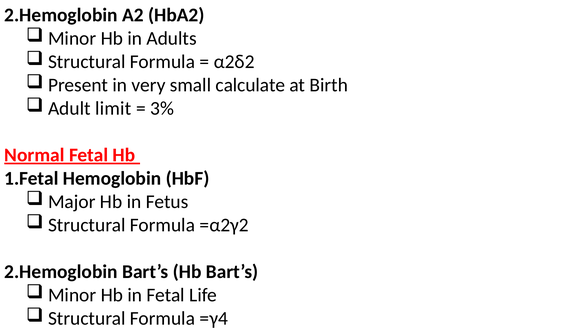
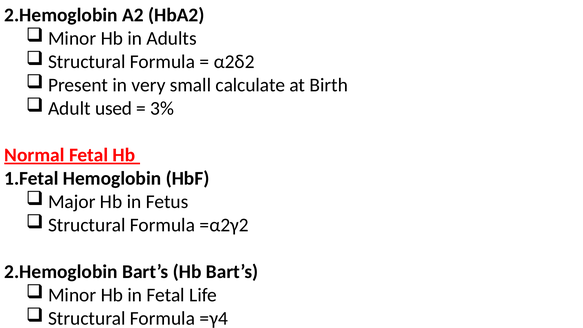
limit: limit -> used
